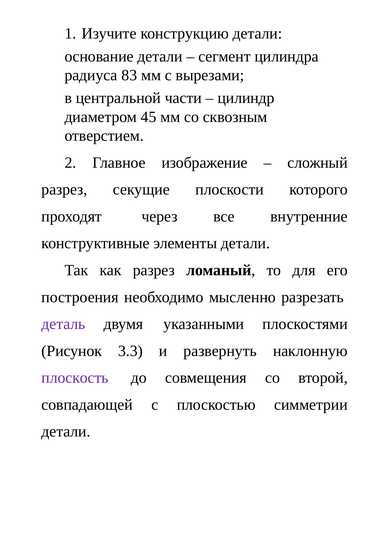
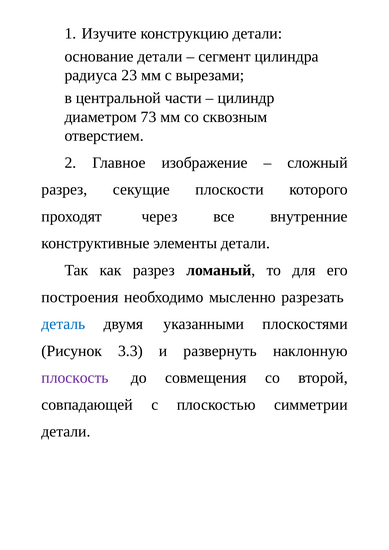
83: 83 -> 23
45: 45 -> 73
деталь colour: purple -> blue
